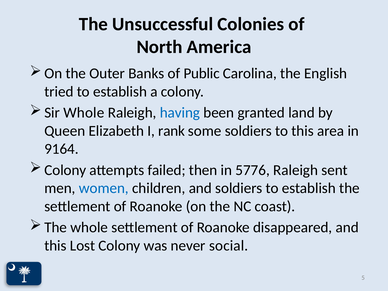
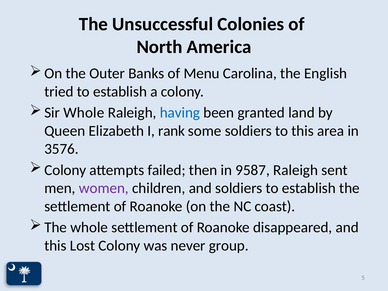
Public: Public -> Menu
9164: 9164 -> 3576
5776: 5776 -> 9587
women colour: blue -> purple
social: social -> group
